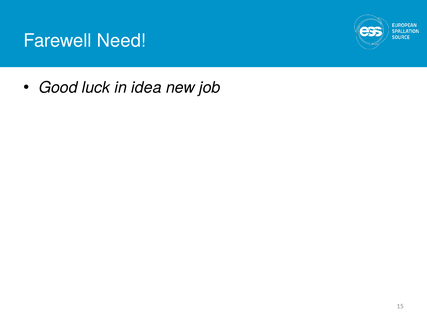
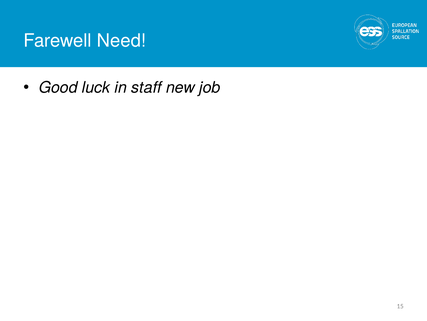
idea: idea -> staff
